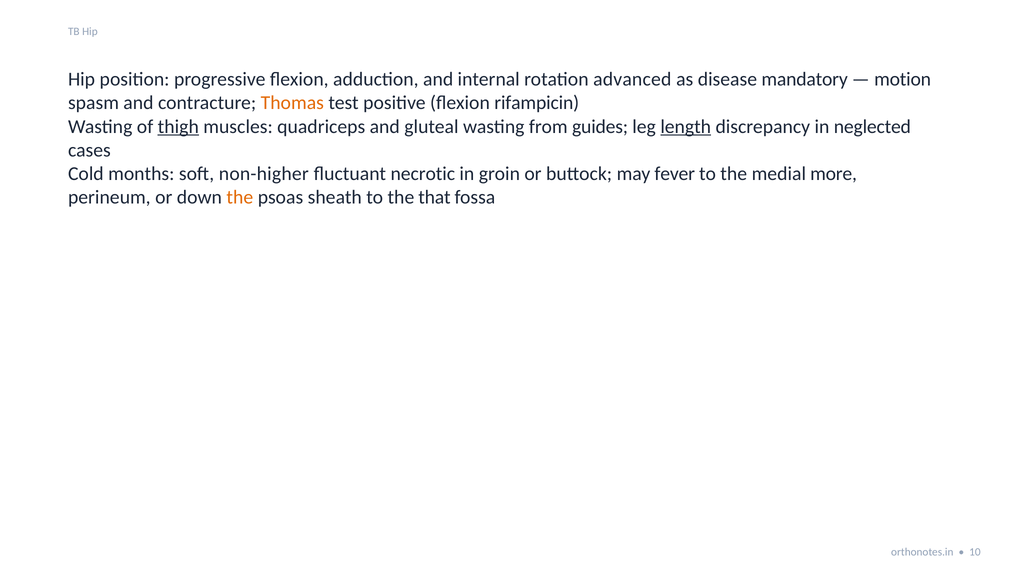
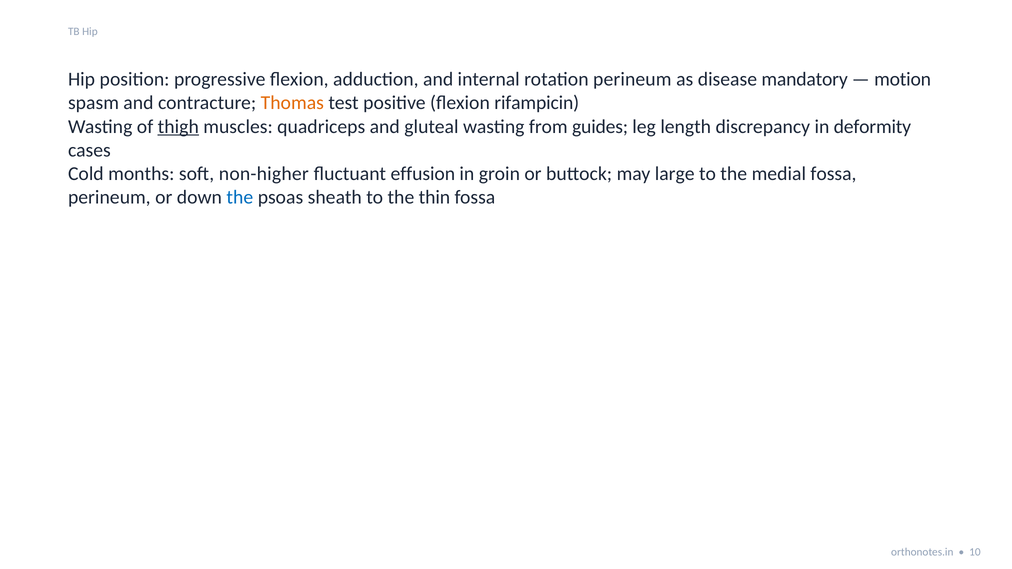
rotation advanced: advanced -> perineum
length underline: present -> none
neglected: neglected -> deformity
necrotic: necrotic -> effusion
fever: fever -> large
medial more: more -> fossa
the at (240, 197) colour: orange -> blue
that: that -> thin
